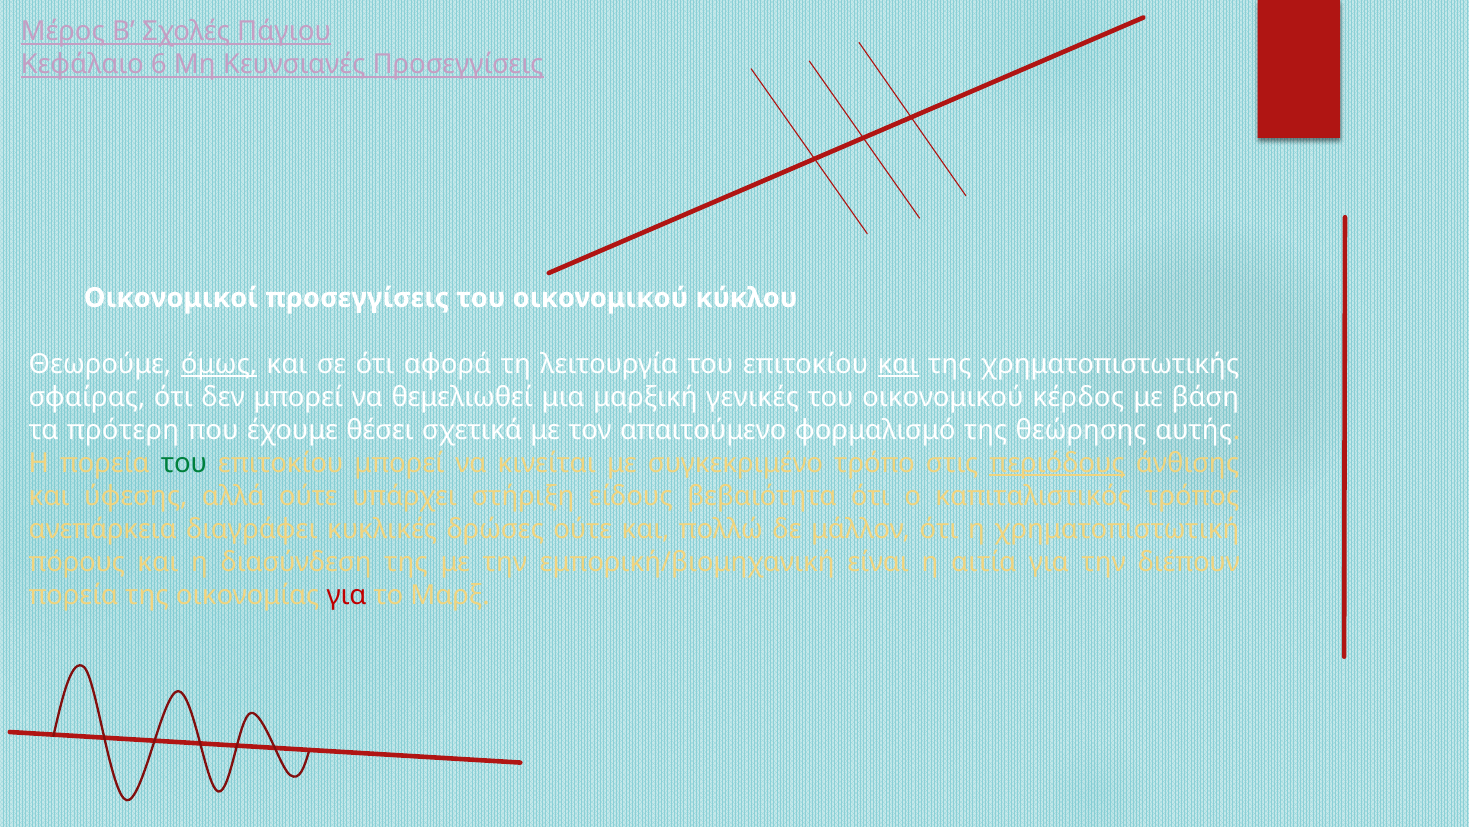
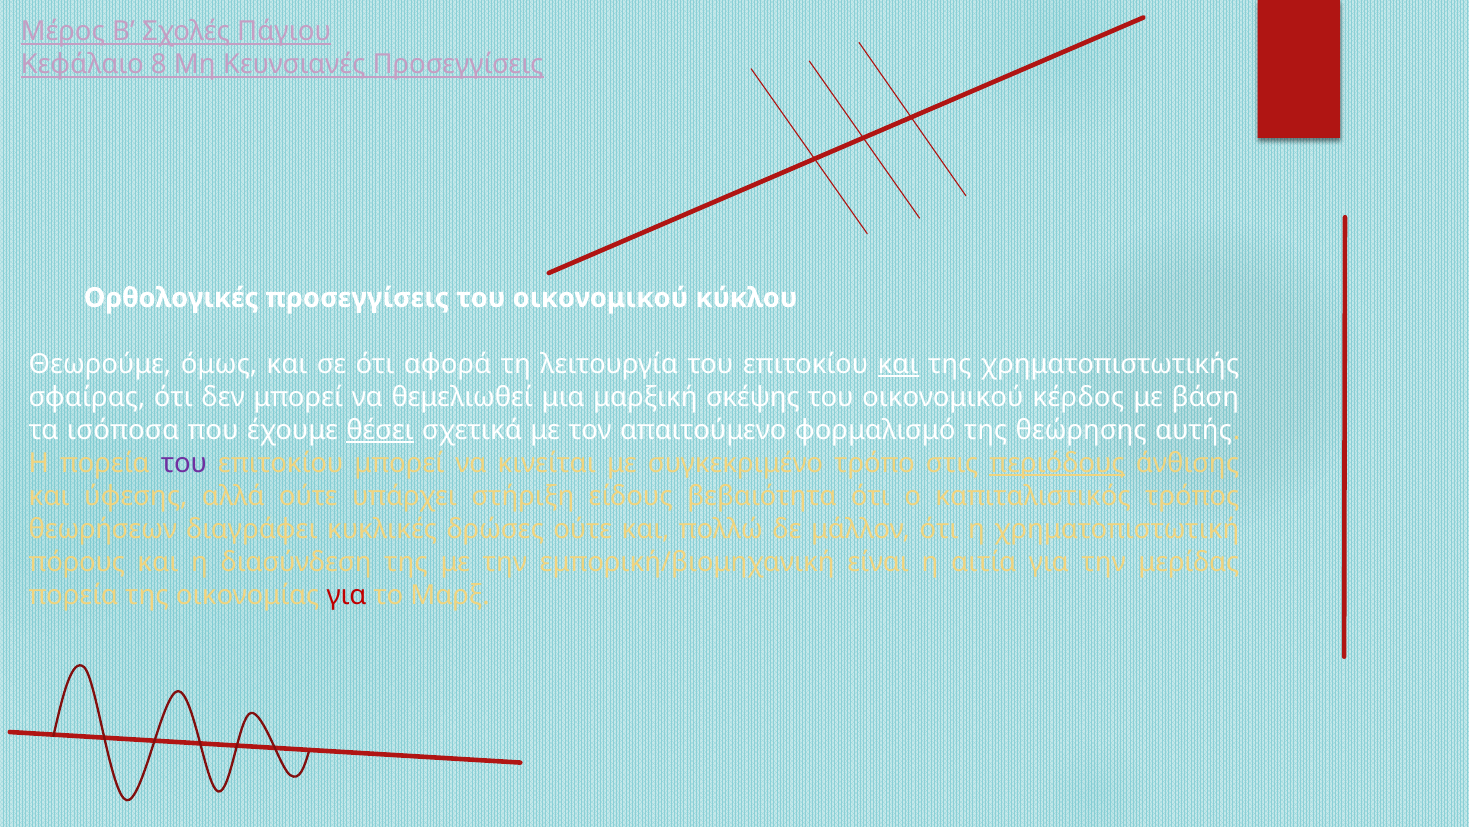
6: 6 -> 8
Οικονομικοί: Οικονομικοί -> Ορθολογικές
όμως underline: present -> none
γενικές: γενικές -> σκέψης
πρότερη: πρότερη -> ισόποσα
θέσει underline: none -> present
του at (184, 463) colour: green -> purple
ανεπάρκεια: ανεπάρκεια -> θεωρήσεων
διέπουν: διέπουν -> μερίδας
